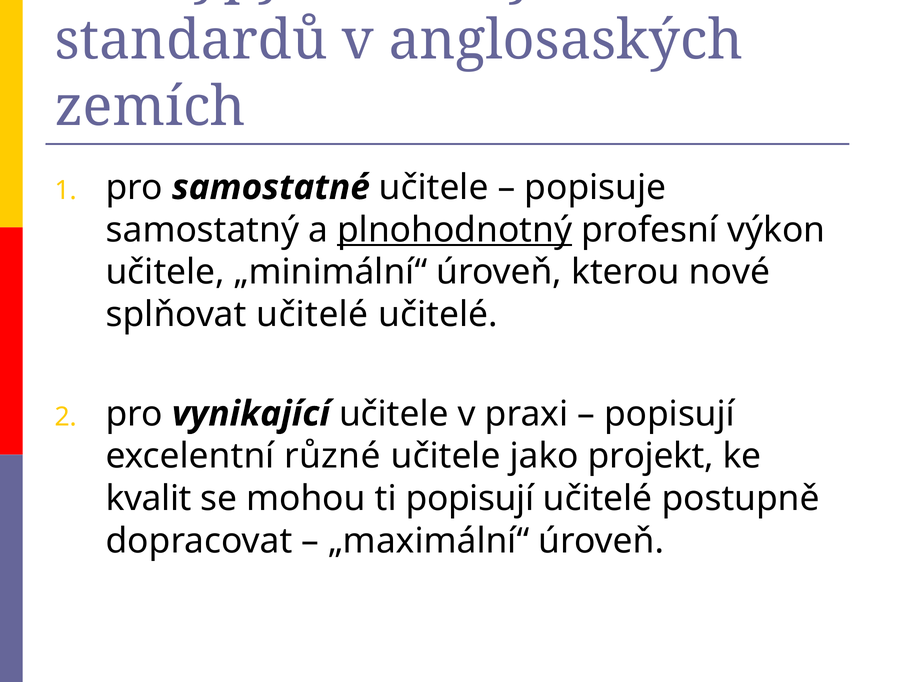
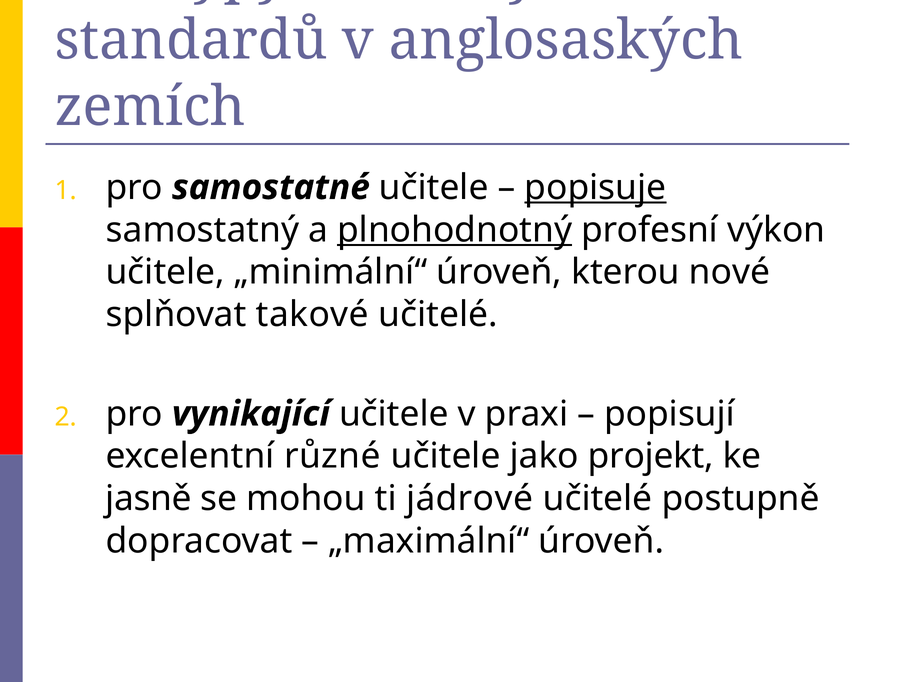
popisuje underline: none -> present
splňovat učitelé: učitelé -> takové
kvalit: kvalit -> jasně
ti popisují: popisují -> jádrové
